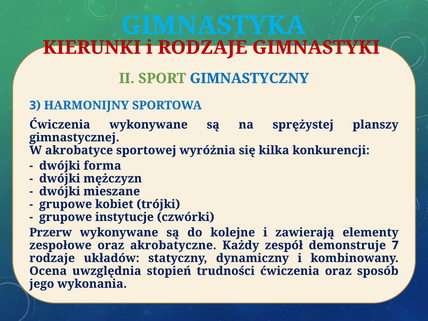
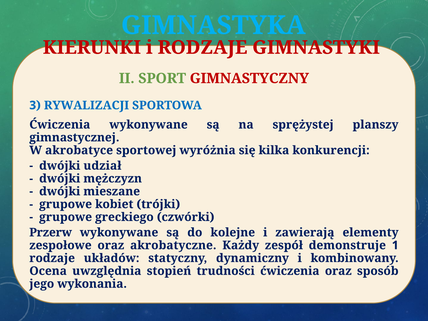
GIMNASTYCZNY colour: blue -> red
HARMONIJNY: HARMONIJNY -> RYWALIZACJI
forma: forma -> udział
instytucje: instytucje -> greckiego
7: 7 -> 1
